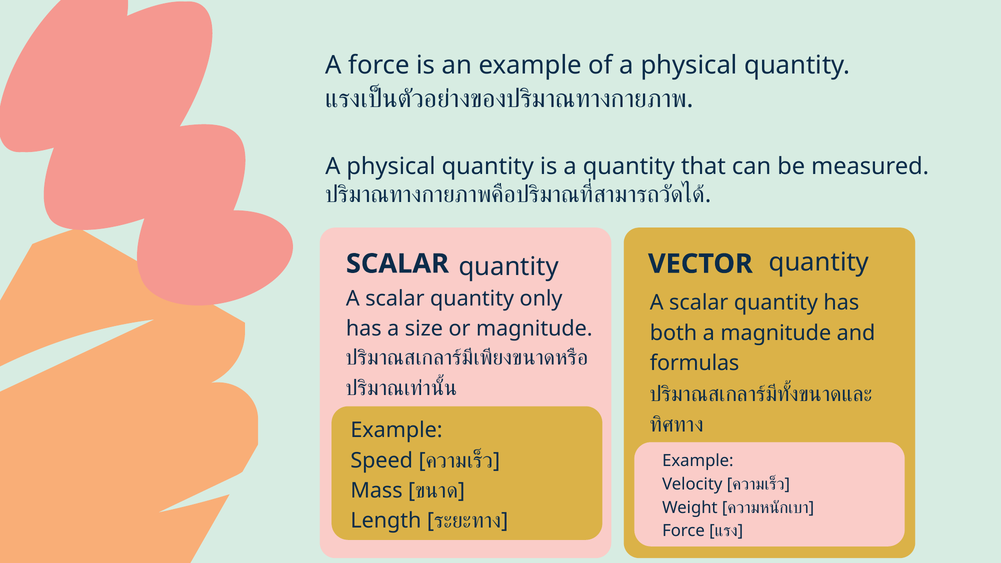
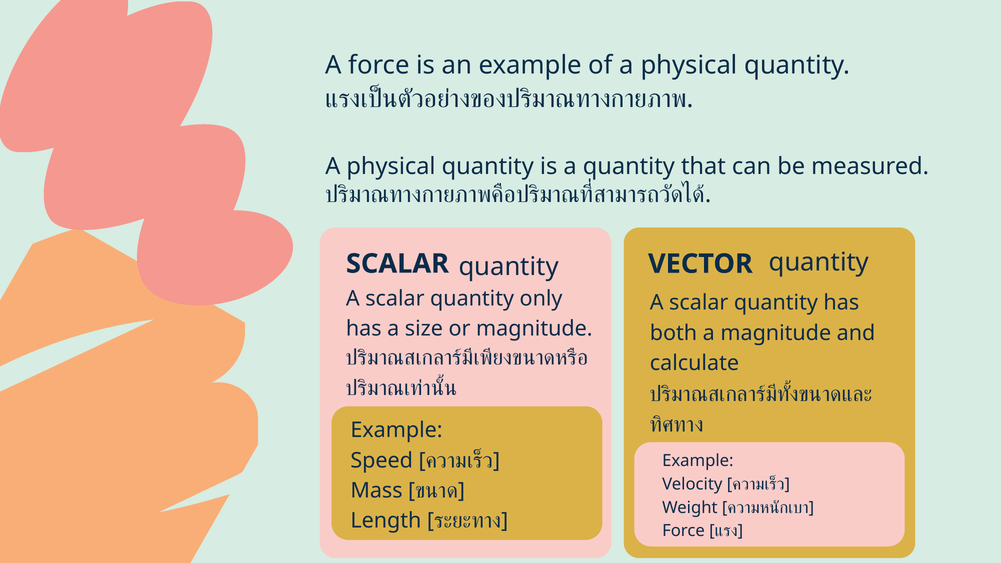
formulas: formulas -> calculate
